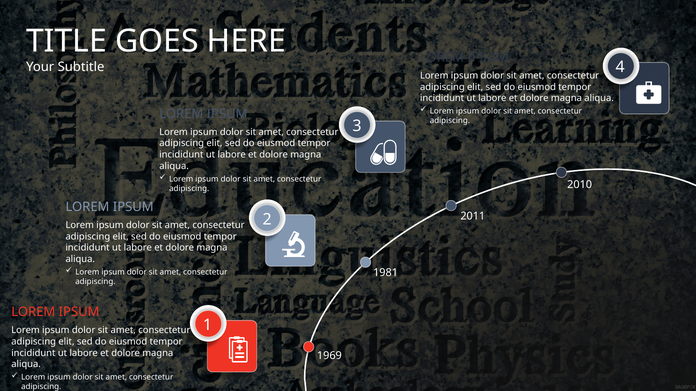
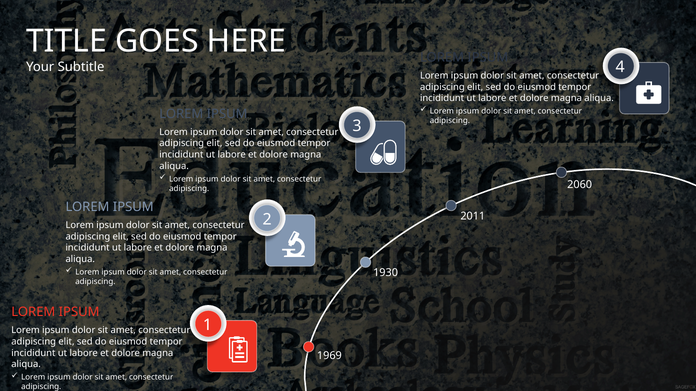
2010: 2010 -> 2060
1981: 1981 -> 1930
